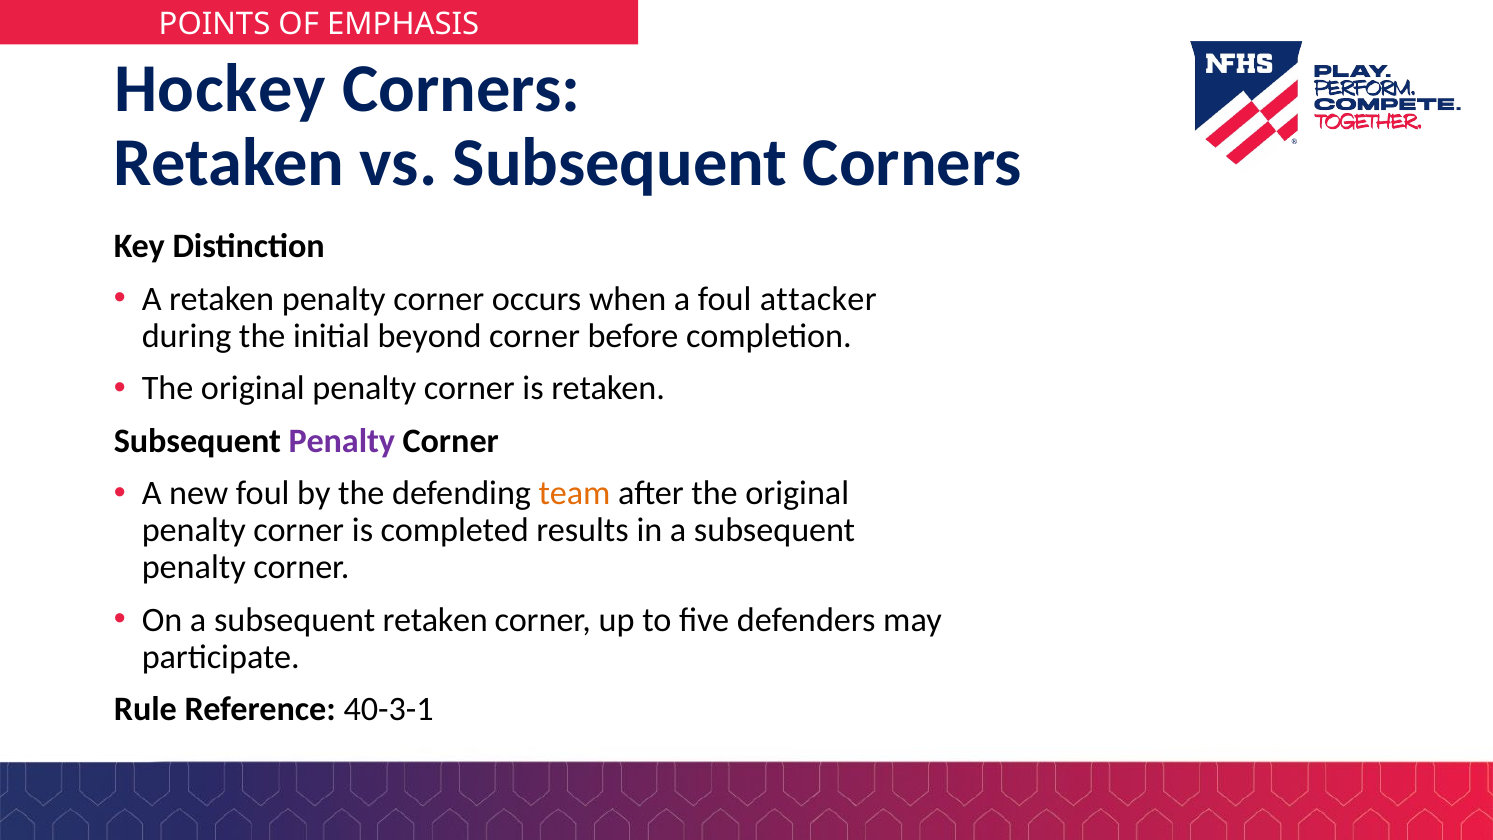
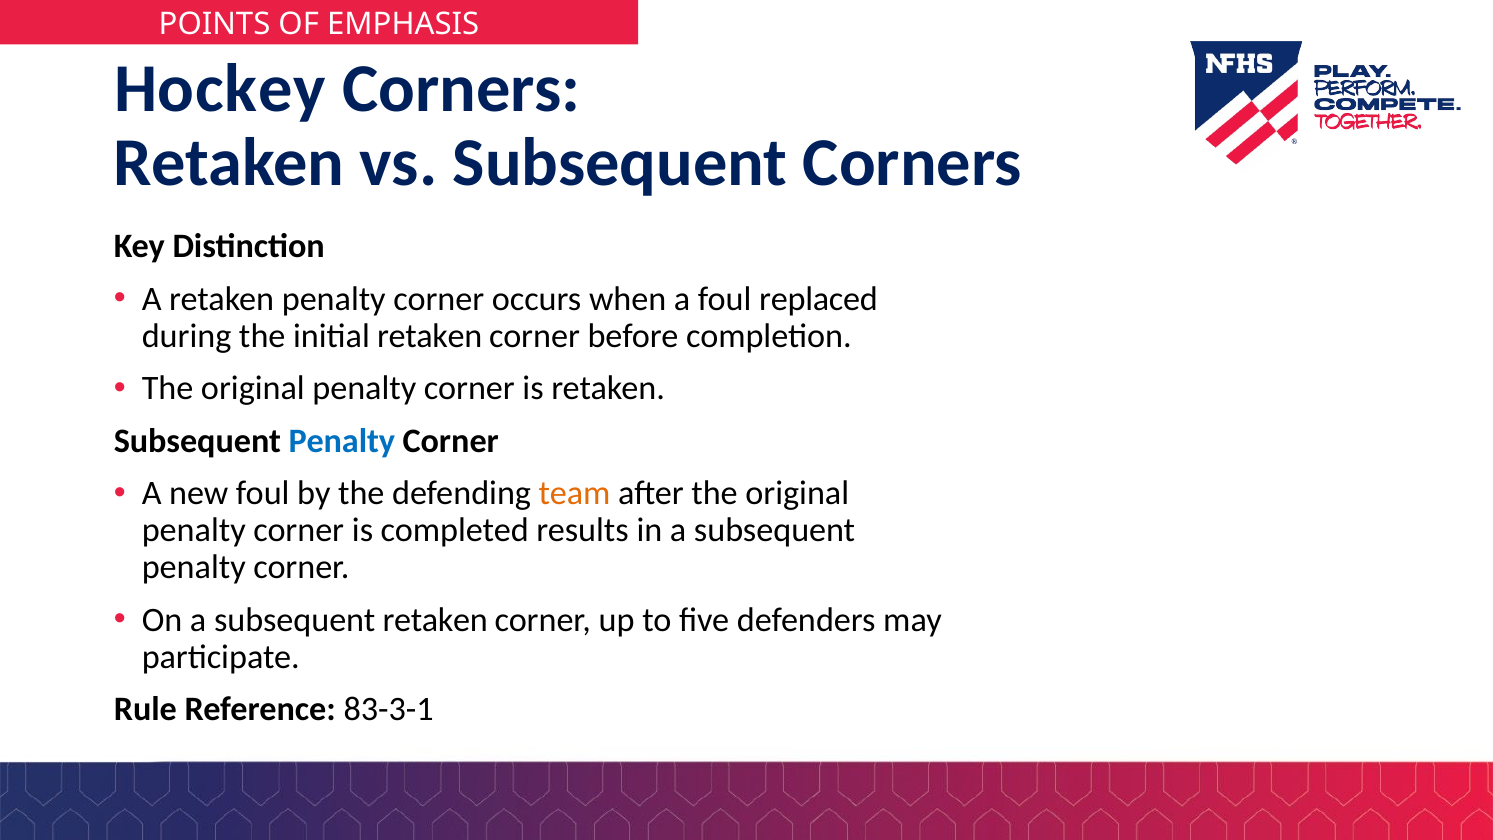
attacker: attacker -> replaced
initial beyond: beyond -> retaken
Penalty at (342, 441) colour: purple -> blue
40-3-1: 40-3-1 -> 83-3-1
